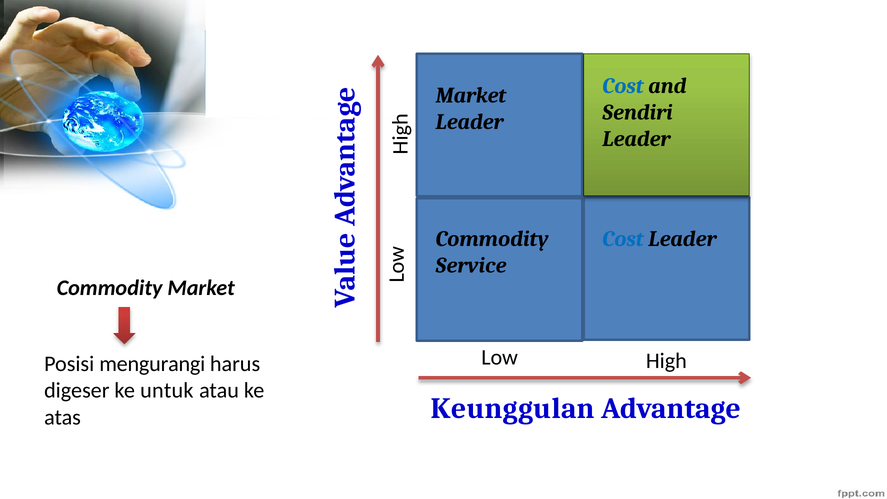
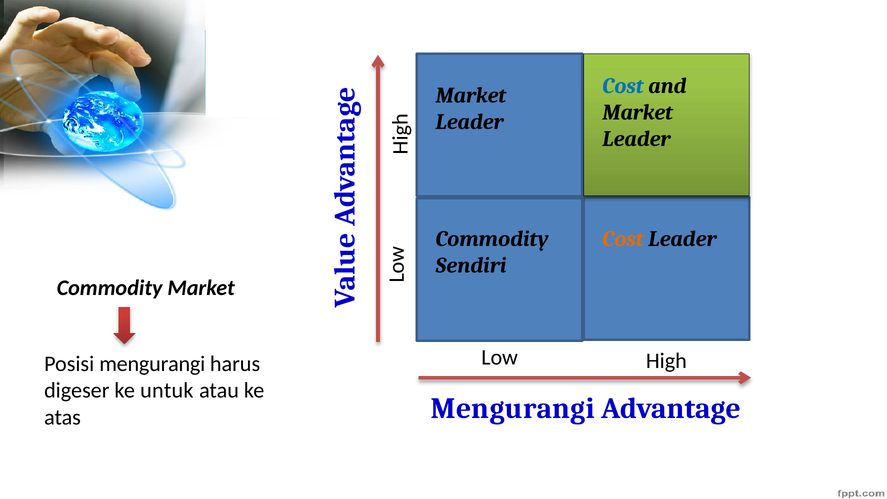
Sendiri at (638, 112): Sendiri -> Market
Cost at (623, 239) colour: blue -> orange
Service: Service -> Sendiri
Keunggulan at (513, 409): Keunggulan -> Mengurangi
